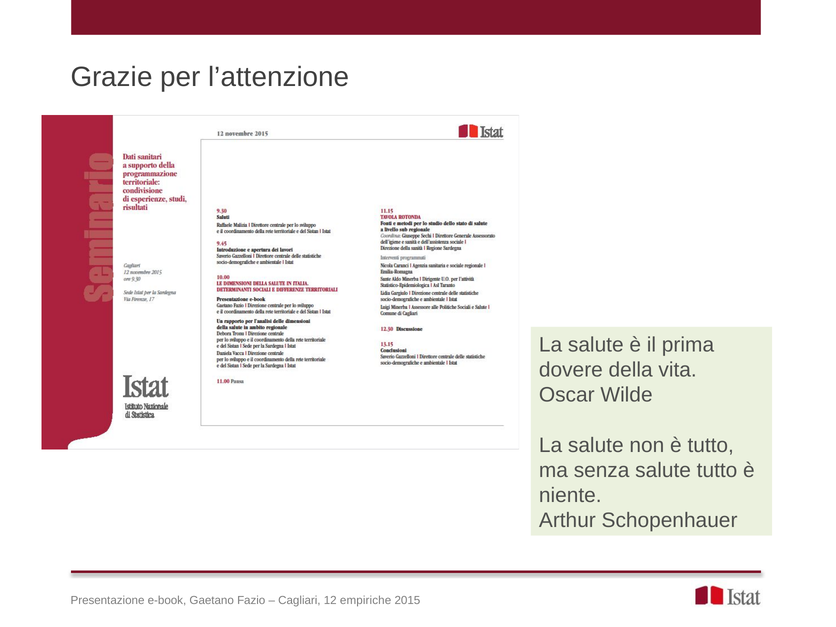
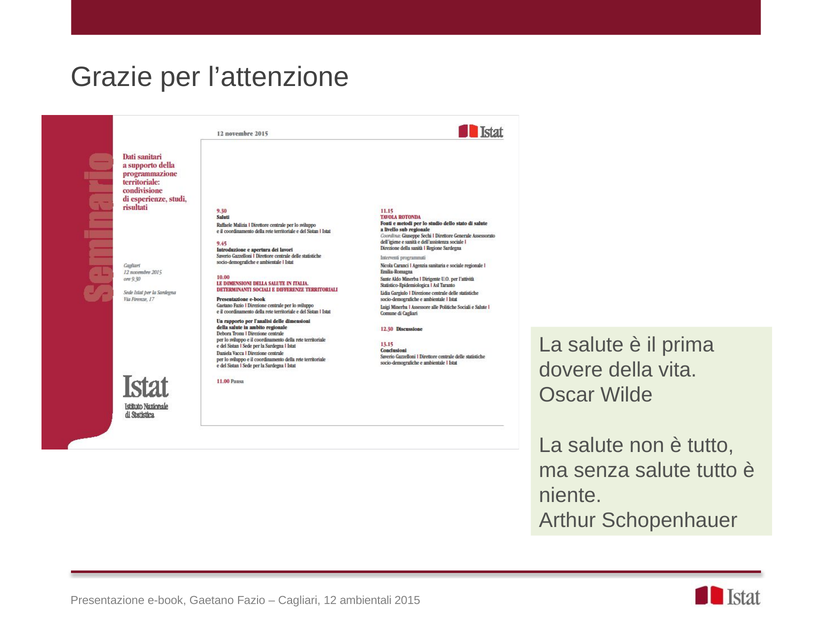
empiriche: empiriche -> ambientali
